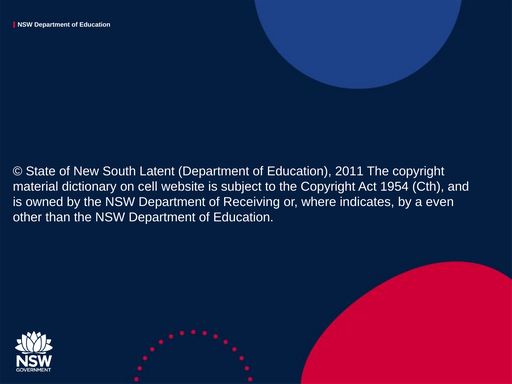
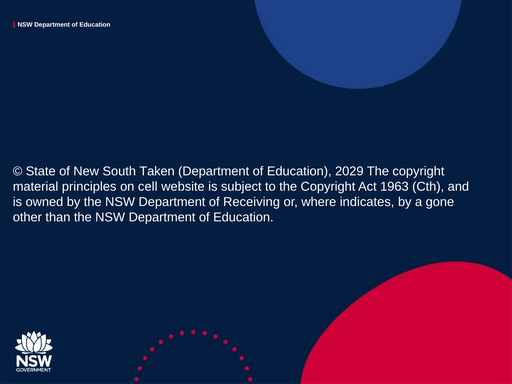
Latent: Latent -> Taken
2011: 2011 -> 2029
dictionary: dictionary -> principles
1954: 1954 -> 1963
even: even -> gone
